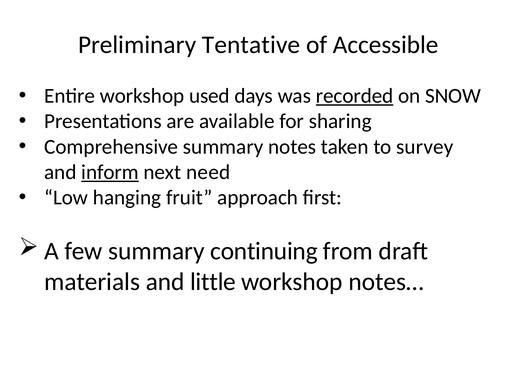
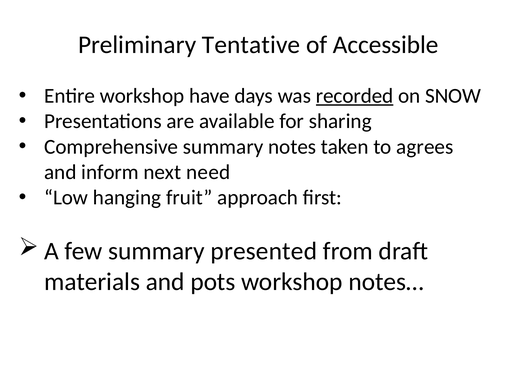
used: used -> have
survey: survey -> agrees
inform underline: present -> none
continuing: continuing -> presented
little: little -> pots
